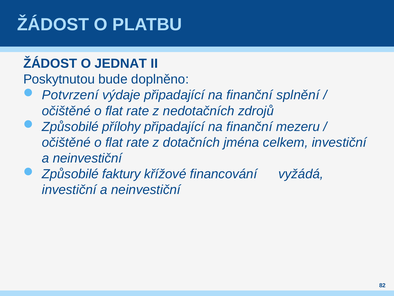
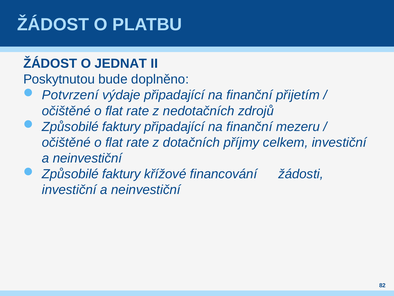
splnění: splnění -> přijetím
přílohy at (121, 127): přílohy -> faktury
jména: jména -> příjmy
vyžádá: vyžádá -> žádosti
